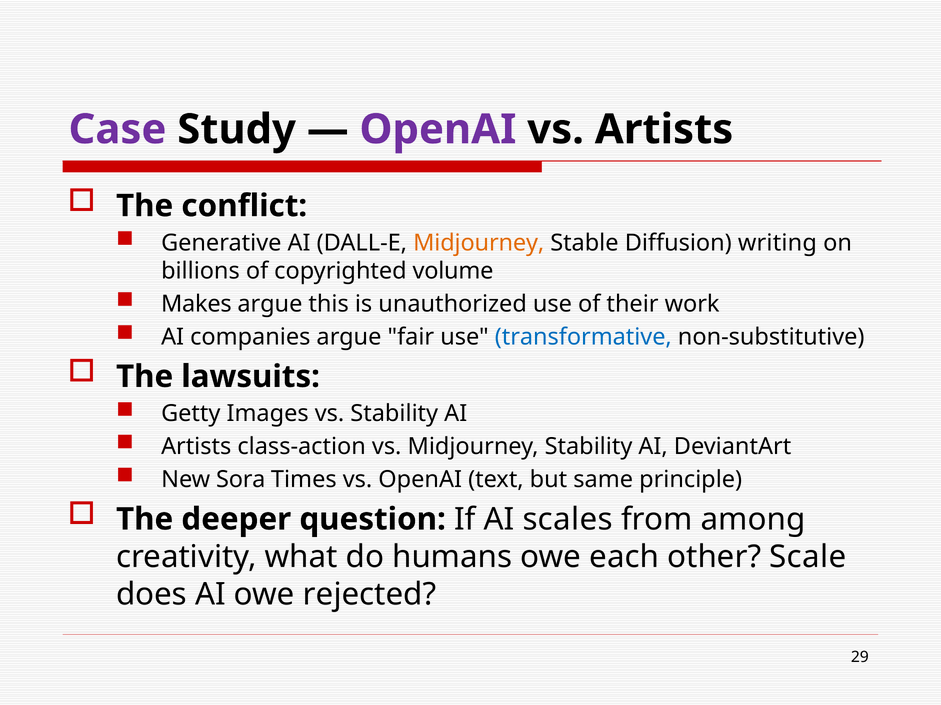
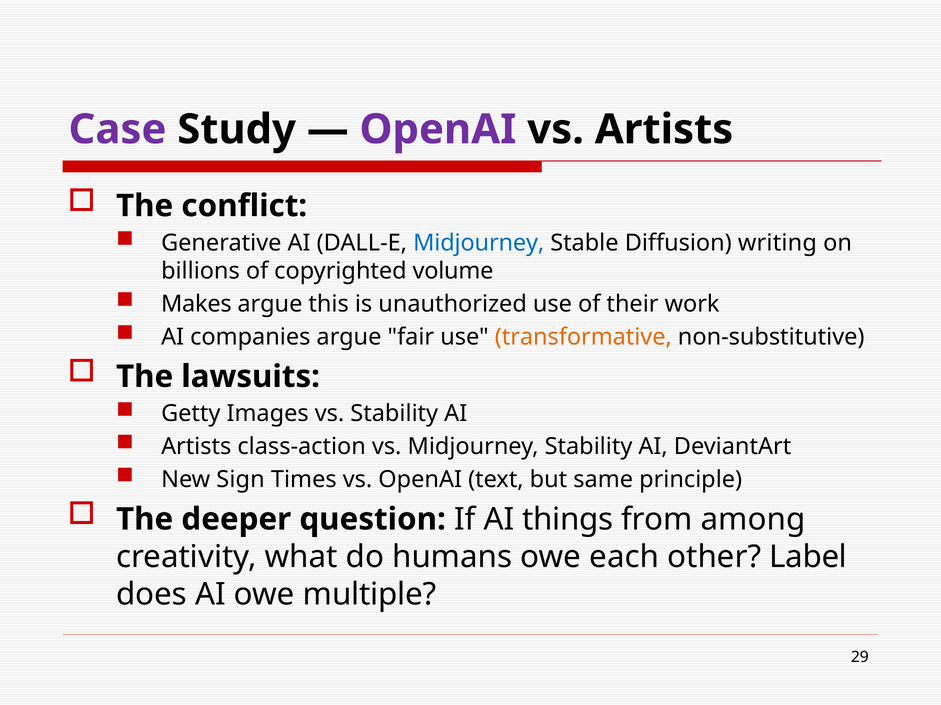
Midjourney at (479, 243) colour: orange -> blue
transformative colour: blue -> orange
Sora: Sora -> Sign
scales: scales -> things
Scale: Scale -> Label
rejected: rejected -> multiple
